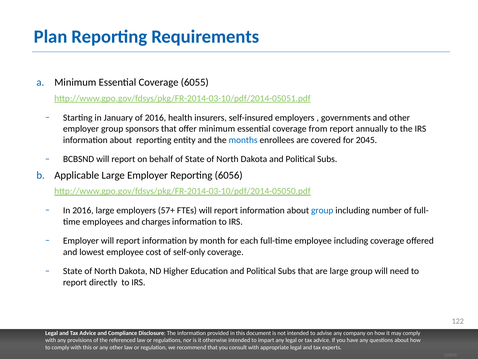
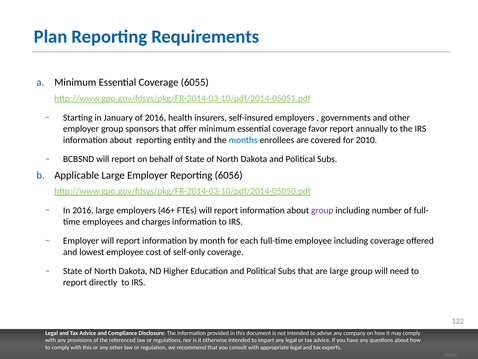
from: from -> favor
2045: 2045 -> 2010
57+: 57+ -> 46+
group at (322, 210) colour: blue -> purple
